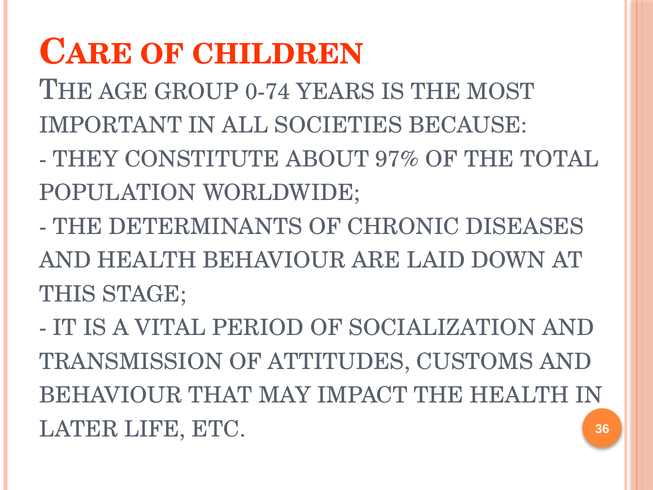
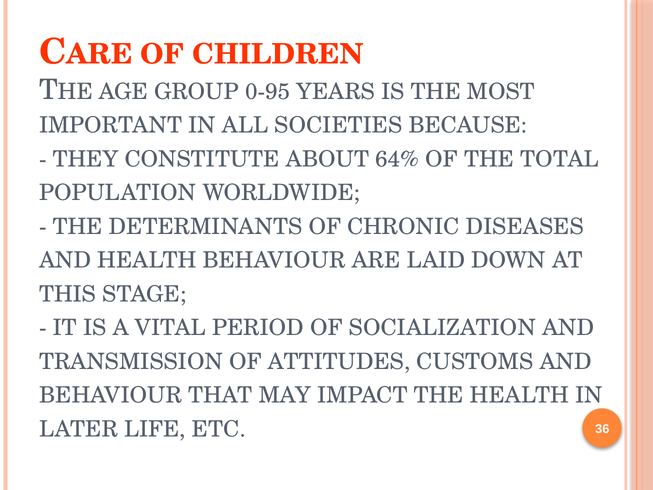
0-74: 0-74 -> 0-95
97%: 97% -> 64%
